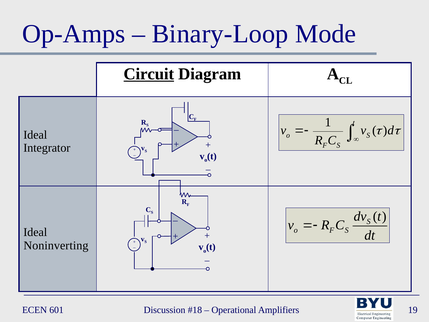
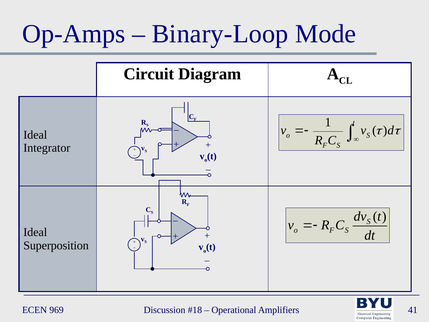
Circuit underline: present -> none
Noninverting: Noninverting -> Superposition
601: 601 -> 969
19: 19 -> 41
